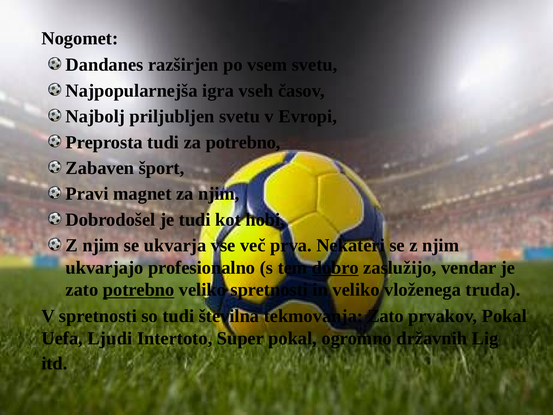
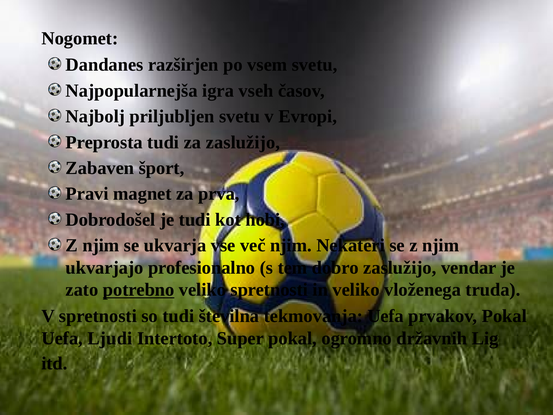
za potrebno: potrebno -> zaslužijo
za njim: njim -> prva
več prva: prva -> njim
dobro underline: present -> none
tekmovanja Zato: Zato -> Uefa
